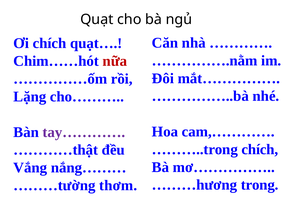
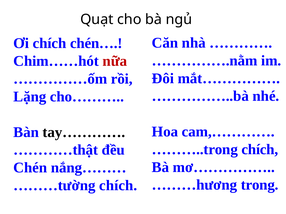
quạt…: quạt… -> chén…
tay………… colour: purple -> black
Vắng: Vắng -> Chén
………tường thơm: thơm -> chích
